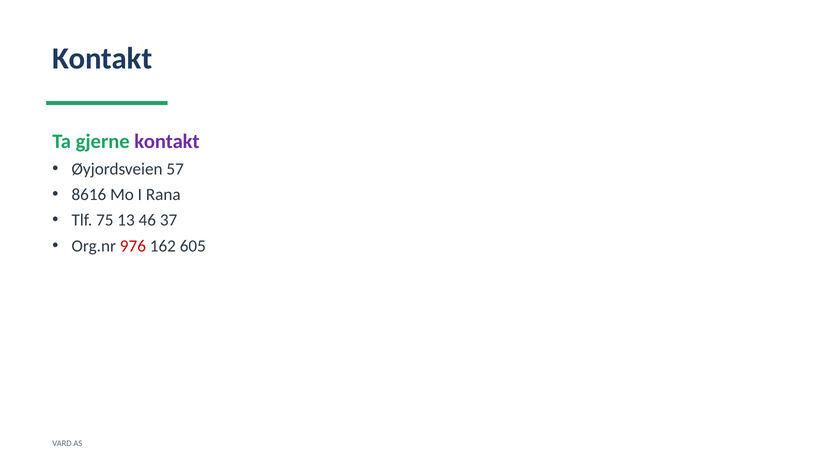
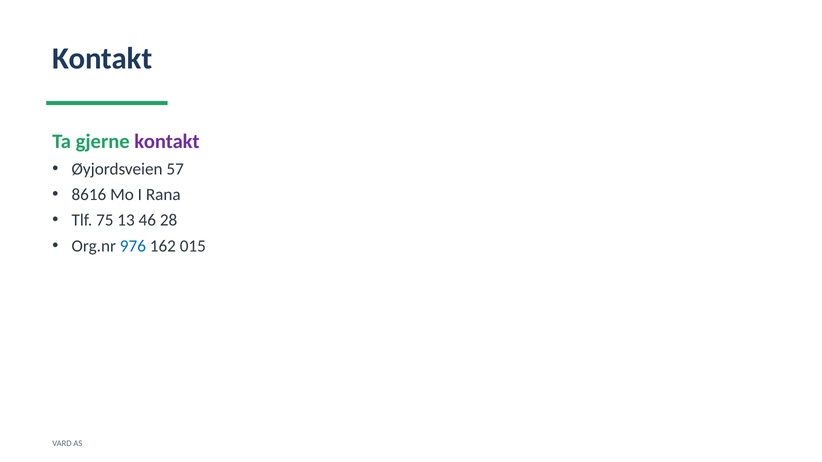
37: 37 -> 28
976 colour: red -> blue
605: 605 -> 015
